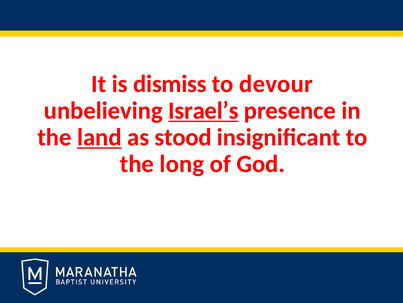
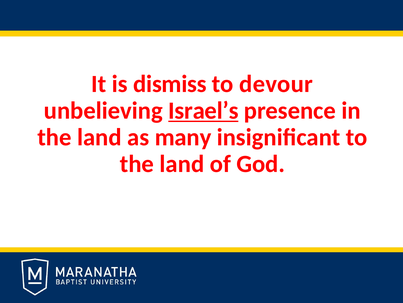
land at (99, 137) underline: present -> none
stood: stood -> many
long at (182, 164): long -> land
